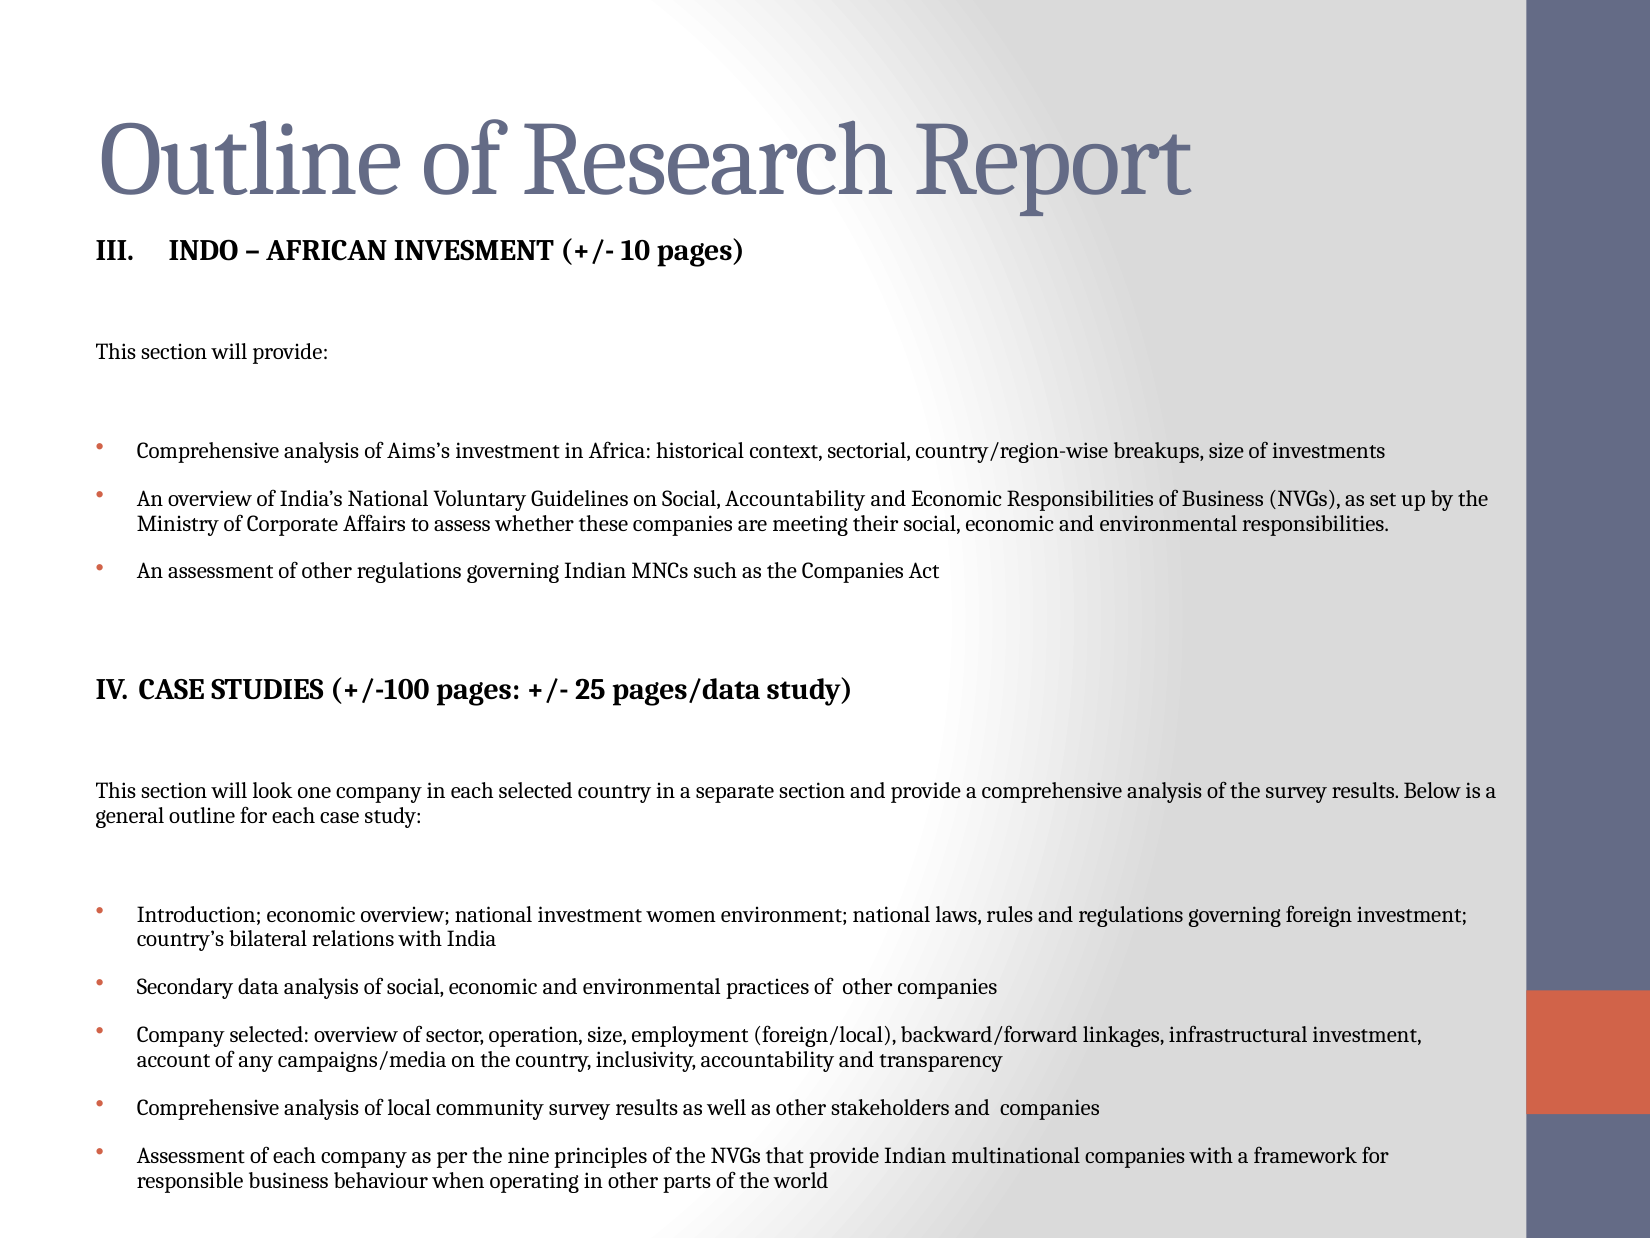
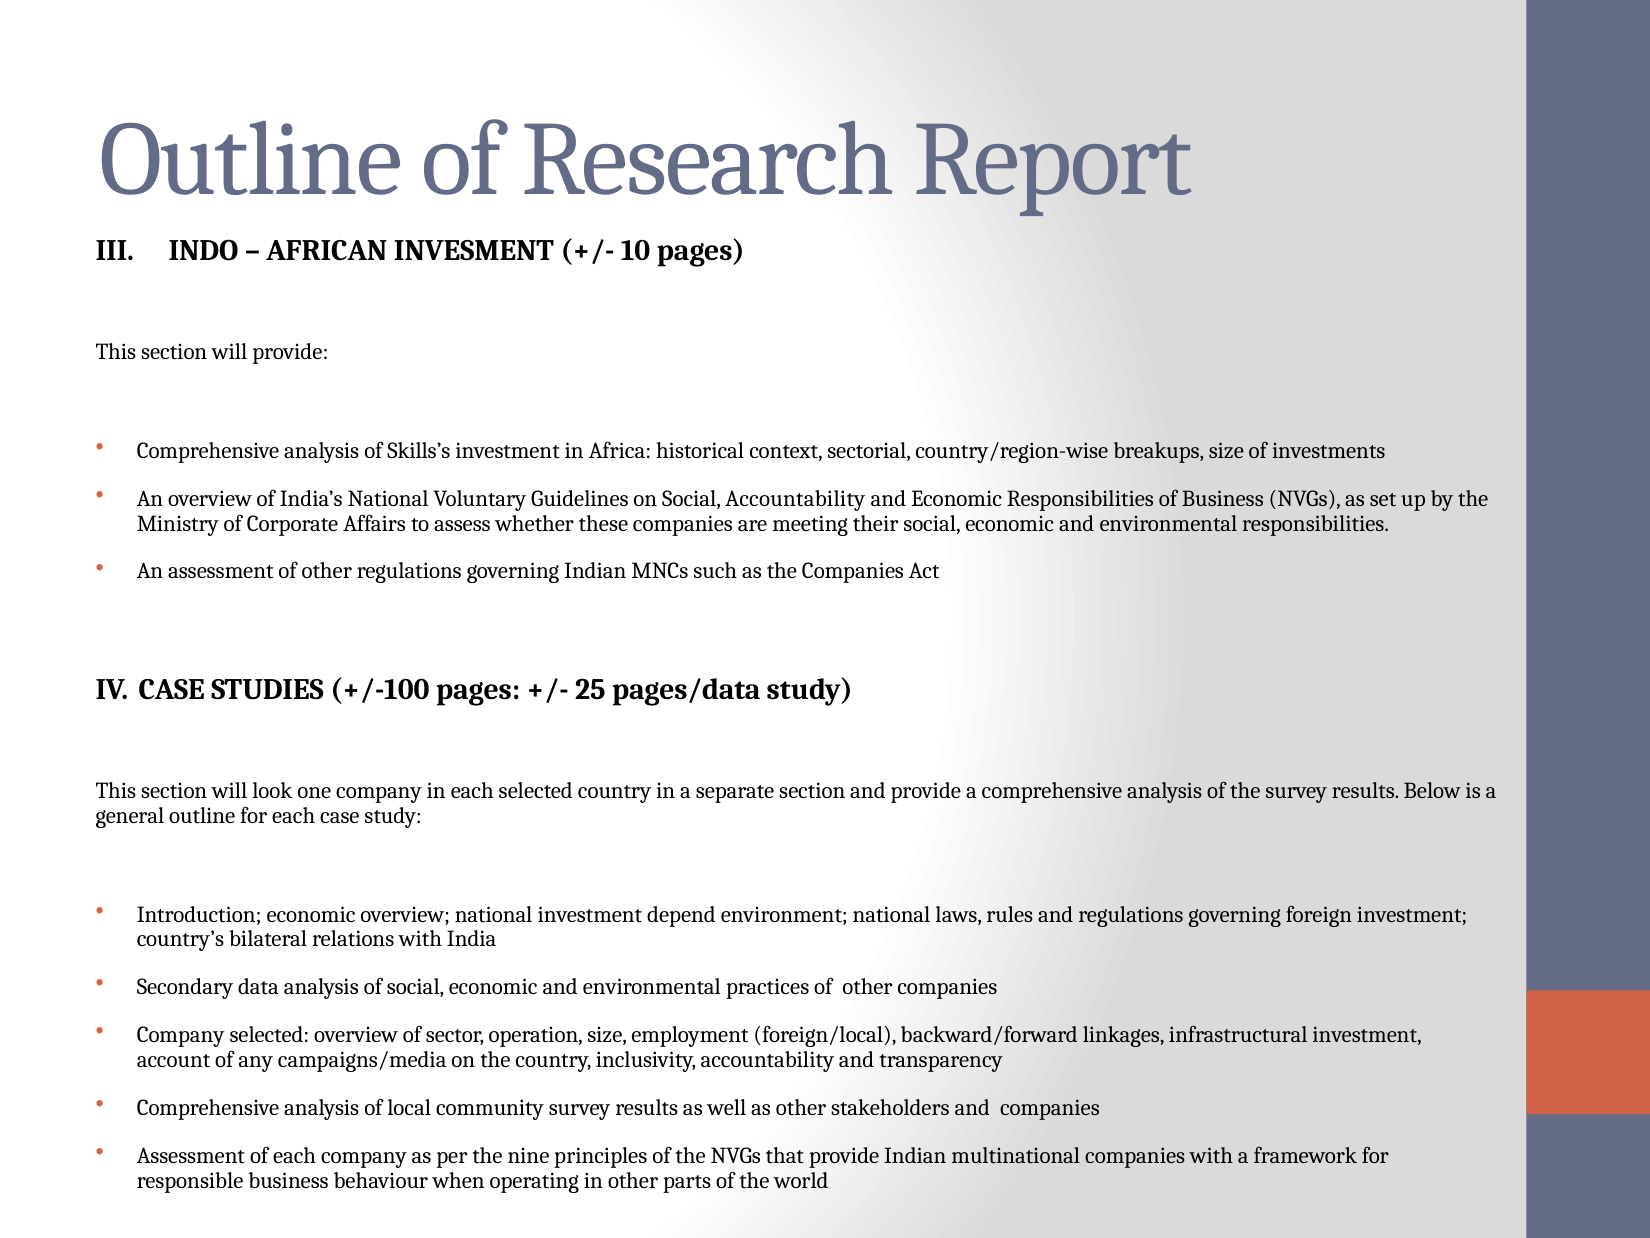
Aims’s: Aims’s -> Skills’s
women: women -> depend
